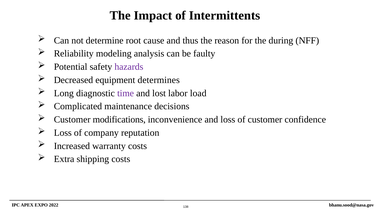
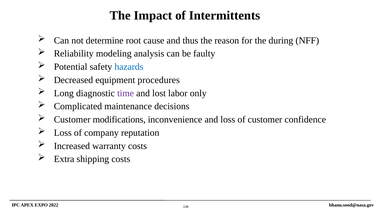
hazards colour: purple -> blue
determines: determines -> procedures
load: load -> only
